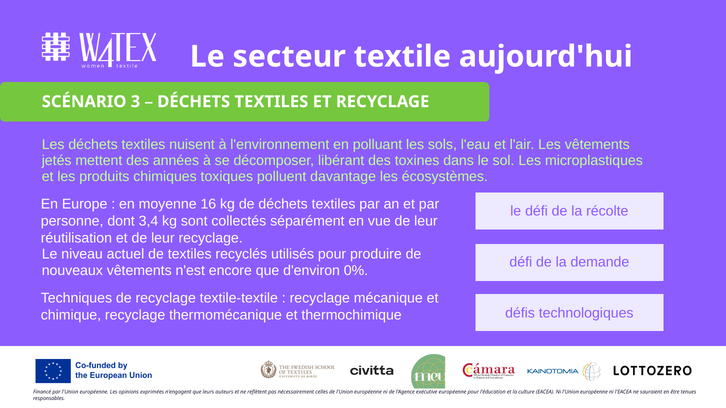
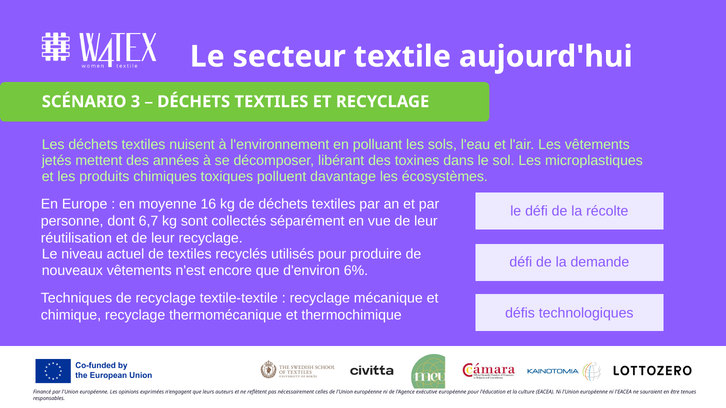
3,4: 3,4 -> 6,7
0%: 0% -> 6%
